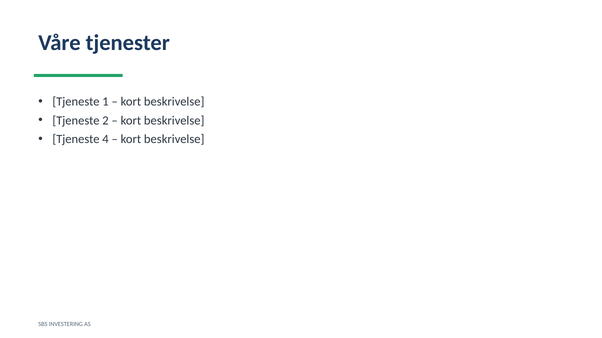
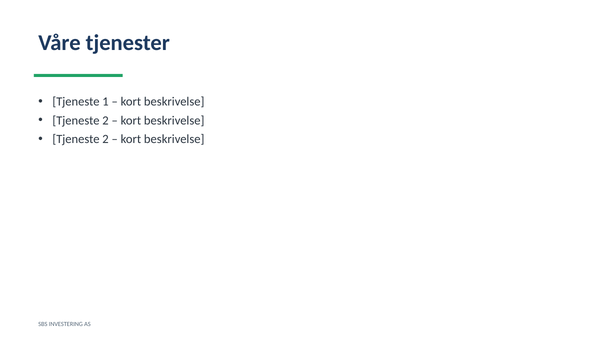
4 at (106, 140): 4 -> 2
